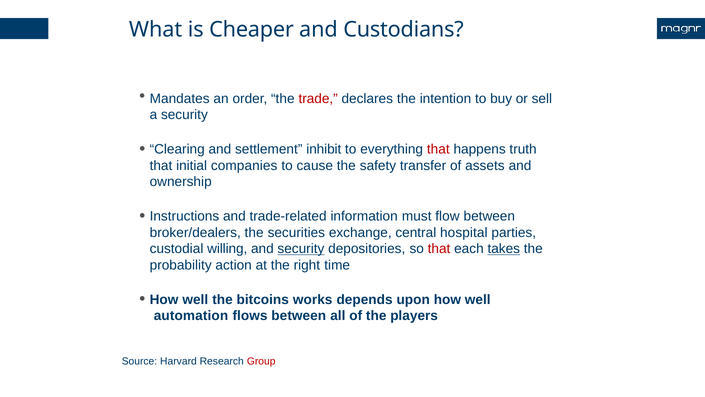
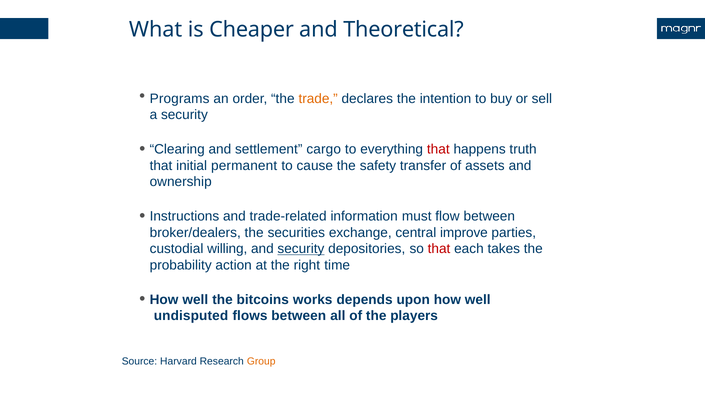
Custodians: Custodians -> Theoretical
Mandates: Mandates -> Programs
trade colour: red -> orange
inhibit: inhibit -> cargo
companies: companies -> permanent
hospital: hospital -> improve
takes underline: present -> none
automation: automation -> undisputed
Group colour: red -> orange
